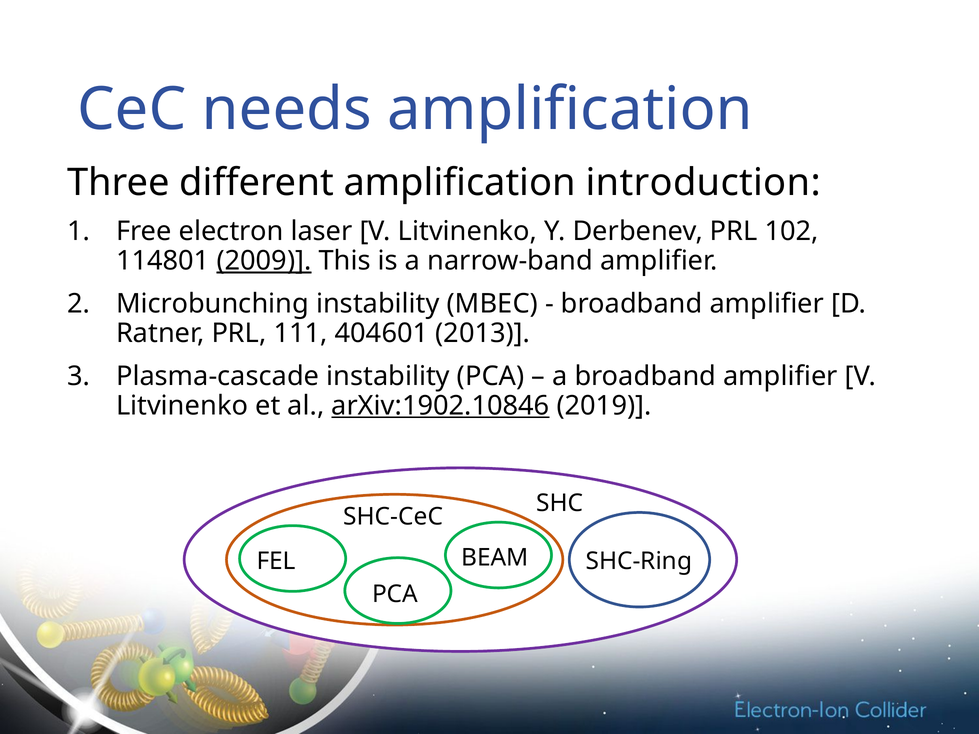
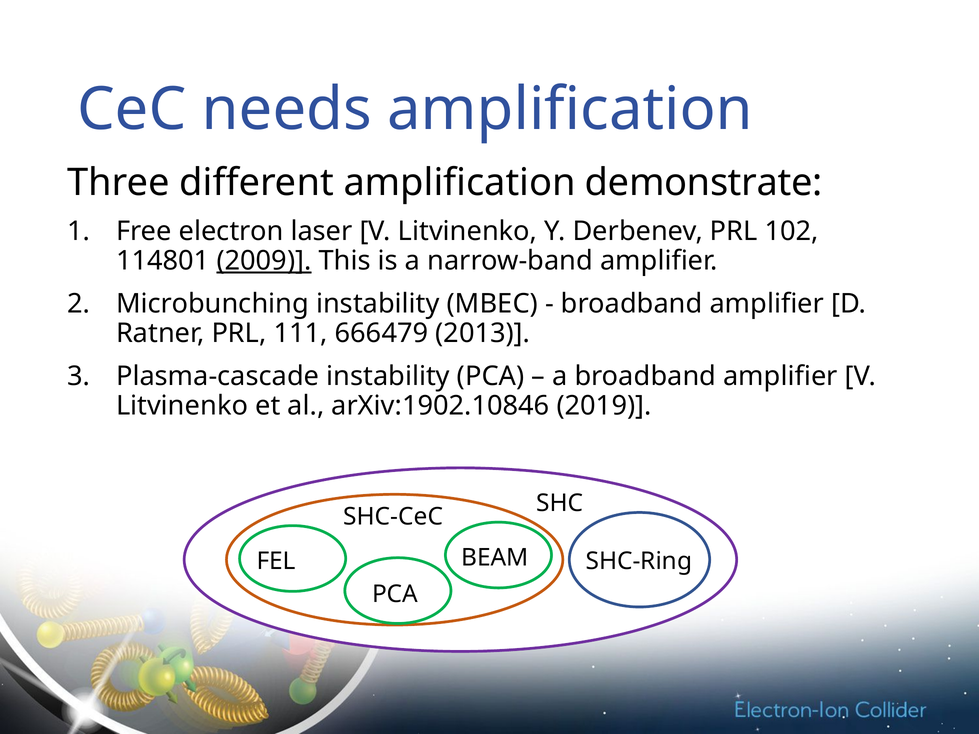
introduction: introduction -> demonstrate
404601: 404601 -> 666479
arXiv:1902.10846 underline: present -> none
